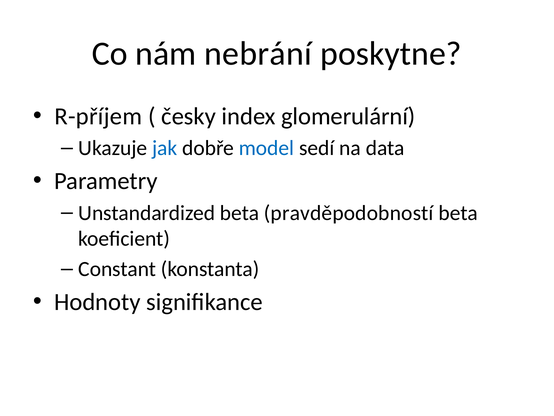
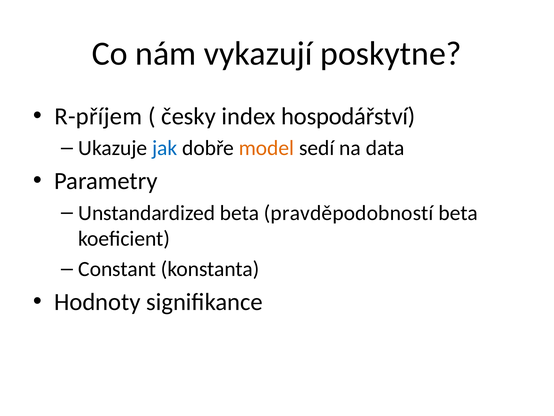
nebrání: nebrání -> vykazují
glomerulární: glomerulární -> hospodářství
model colour: blue -> orange
